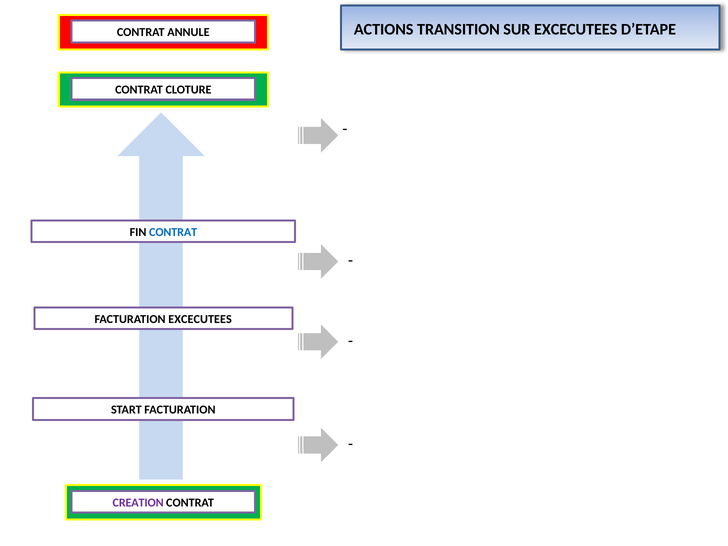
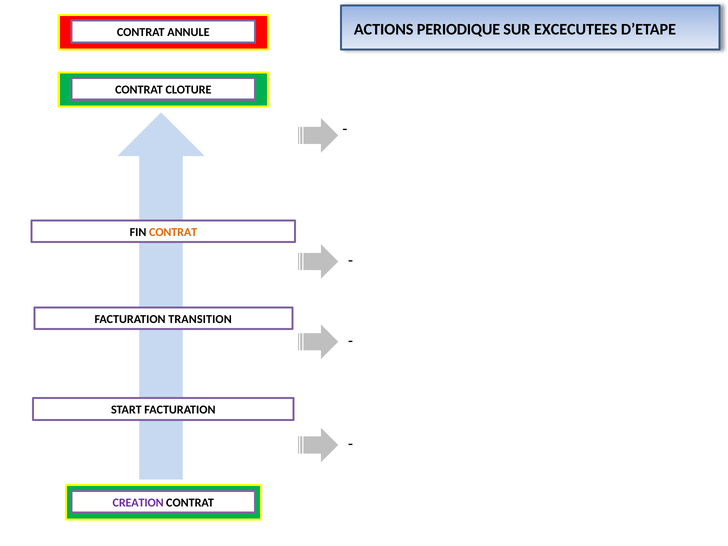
TRANSITION: TRANSITION -> PERIODIQUE
CONTRAT at (173, 232) colour: blue -> orange
FACTURATION EXCECUTEES: EXCECUTEES -> TRANSITION
